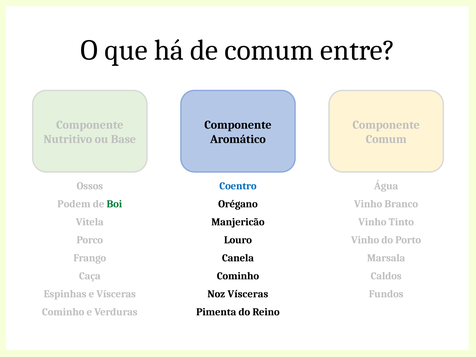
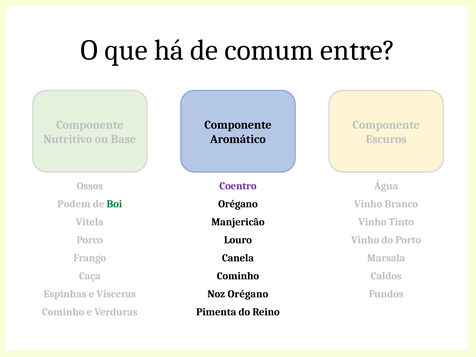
Comum at (386, 139): Comum -> Escuros
Coentro colour: blue -> purple
Noz Vísceras: Vísceras -> Orégano
